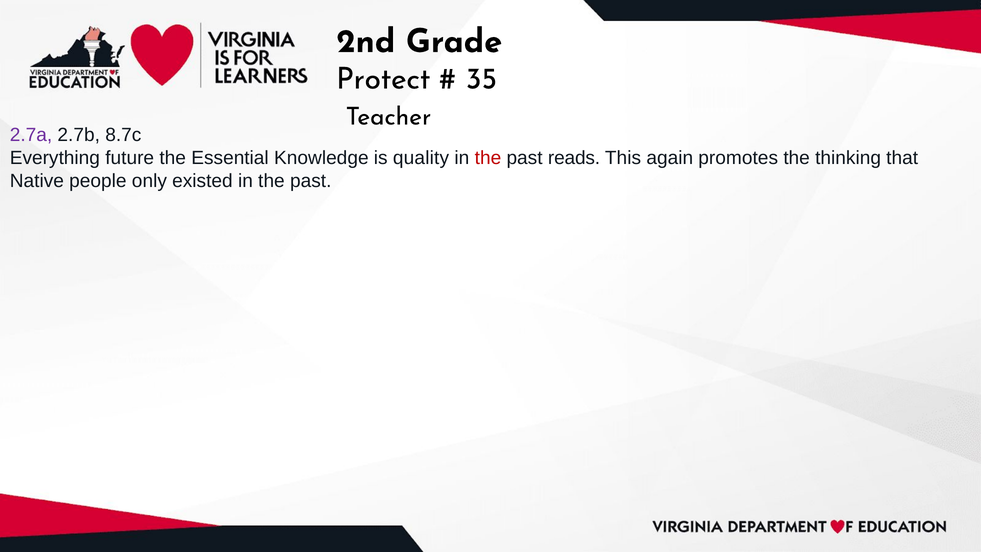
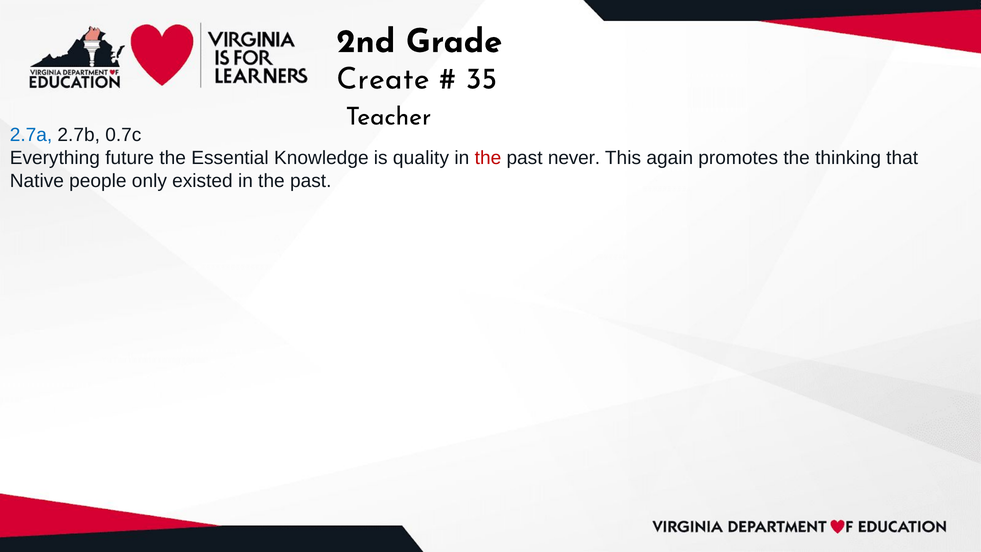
Protect: Protect -> Create
2.7a colour: purple -> blue
8.7c: 8.7c -> 0.7c
reads: reads -> never
